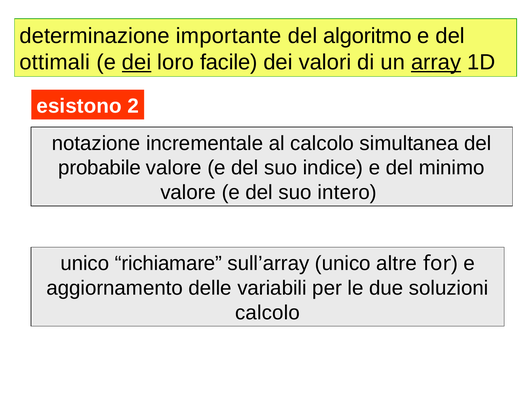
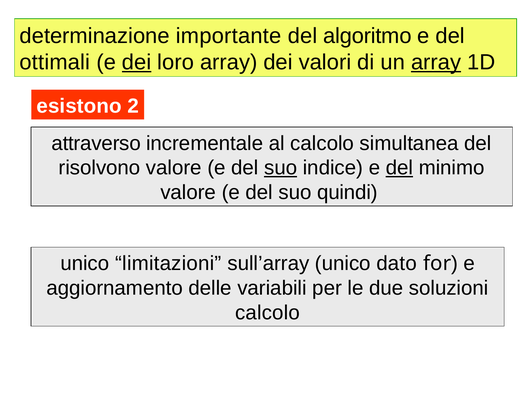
loro facile: facile -> array
notazione: notazione -> attraverso
probabile: probabile -> risolvono
suo at (281, 168) underline: none -> present
del at (399, 168) underline: none -> present
intero: intero -> quindi
richiamare: richiamare -> limitazioni
altre: altre -> dato
